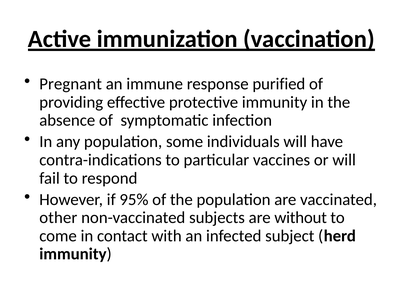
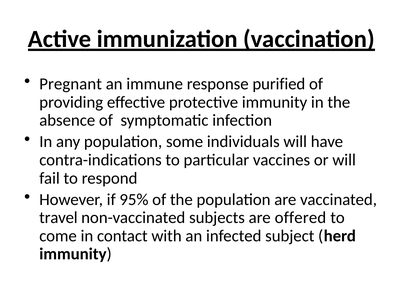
other: other -> travel
without: without -> offered
